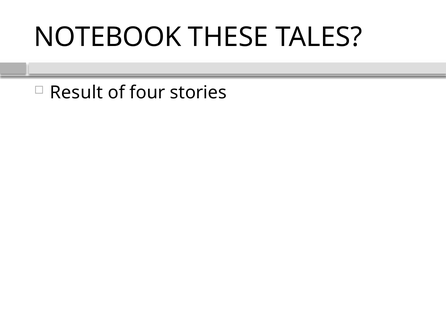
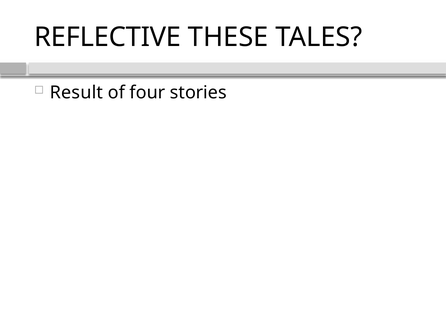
NOTEBOOK: NOTEBOOK -> REFLECTIVE
